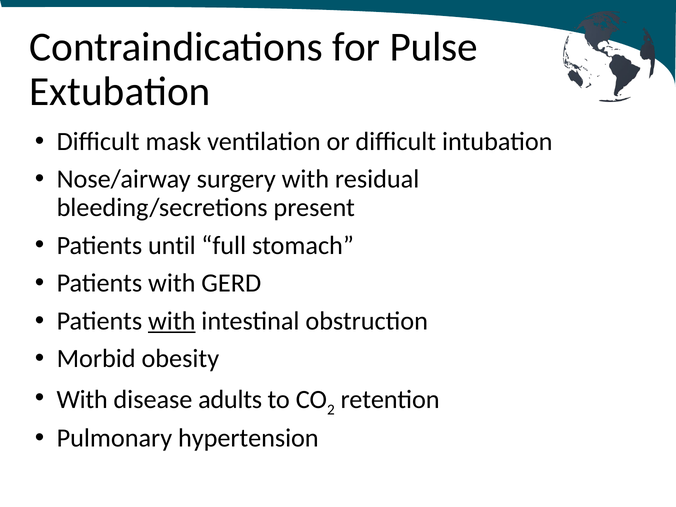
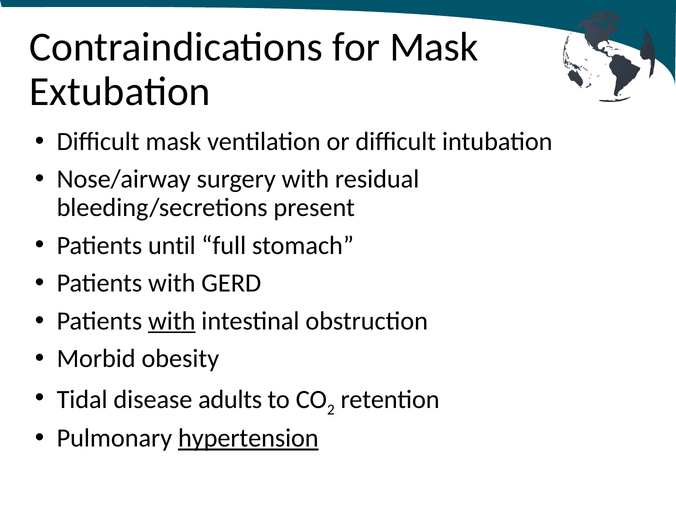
for Pulse: Pulse -> Mask
With at (82, 400): With -> Tidal
hypertension underline: none -> present
